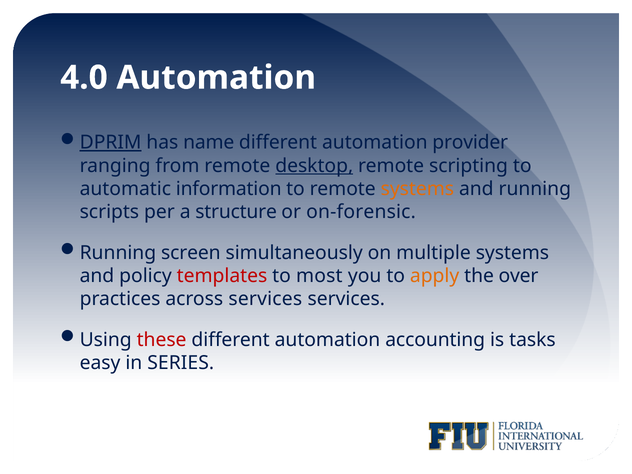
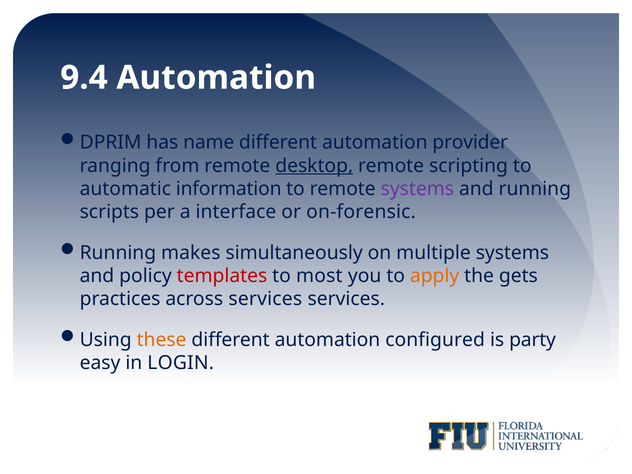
4.0: 4.0 -> 9.4
DPRIM underline: present -> none
systems at (417, 189) colour: orange -> purple
structure: structure -> interface
screen: screen -> makes
over: over -> gets
these colour: red -> orange
accounting: accounting -> configured
tasks: tasks -> party
SERIES: SERIES -> LOGIN
